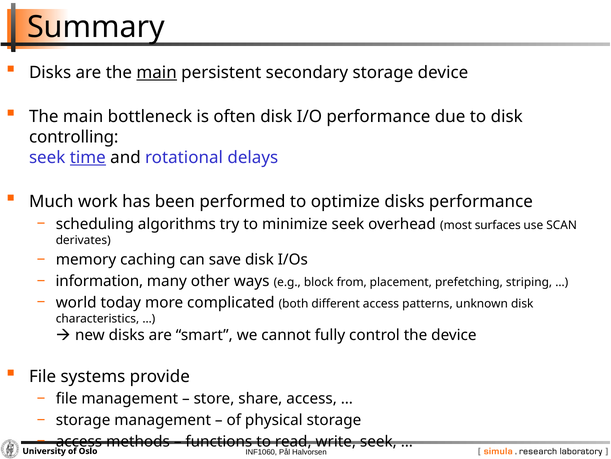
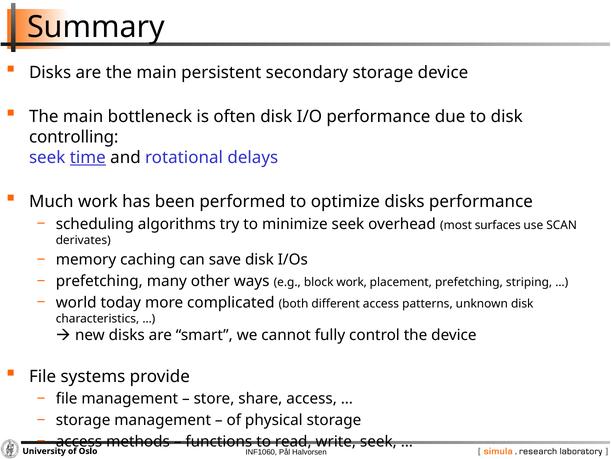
main at (157, 72) underline: present -> none
information at (99, 281): information -> prefetching
block from: from -> work
